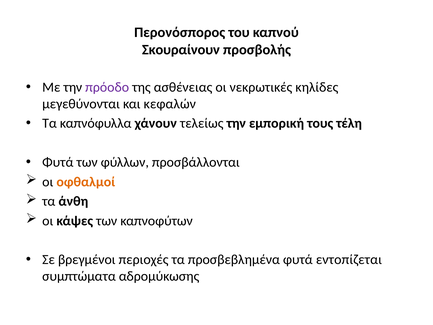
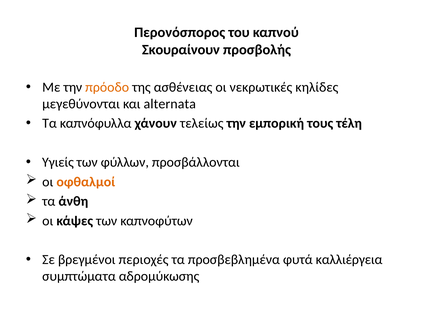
πρόοδο colour: purple -> orange
κεφαλών: κεφαλών -> alternata
Φυτά at (58, 162): Φυτά -> Υγιείς
εντοπίζεται: εντοπίζεται -> καλλιέργεια
